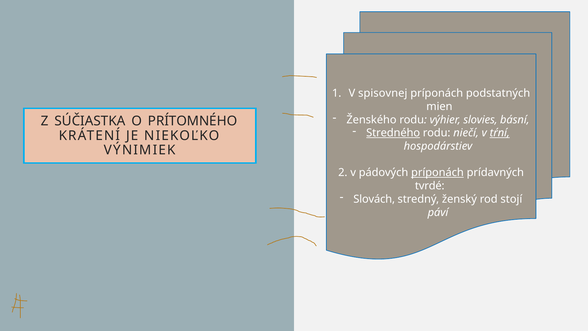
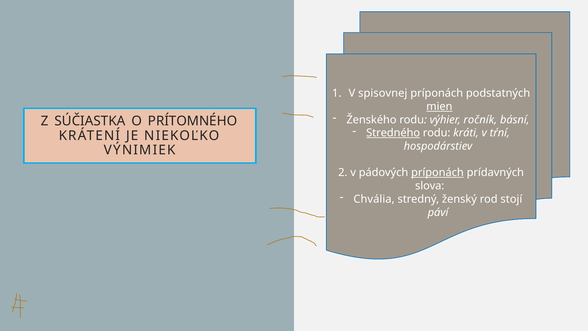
mien underline: none -> present
slovies: slovies -> ročník
niečí: niečí -> kráti
tŕní underline: present -> none
tvrdé: tvrdé -> slova
Slovách: Slovách -> Chvália
